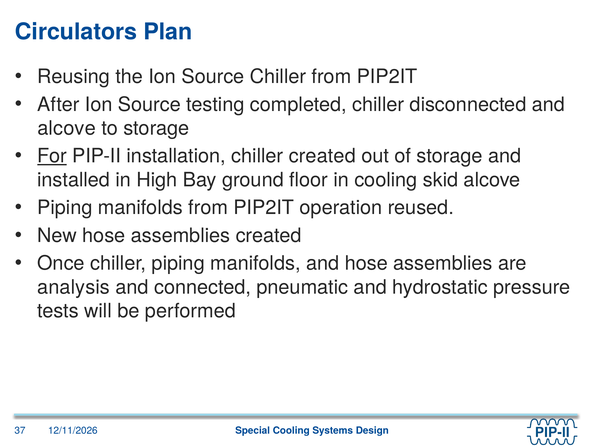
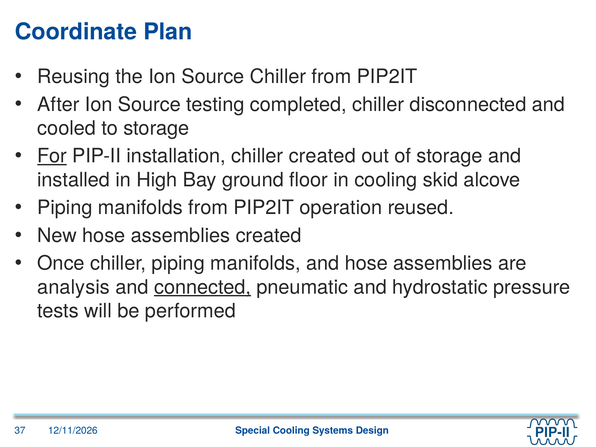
Circulators: Circulators -> Coordinate
alcove at (67, 128): alcove -> cooled
connected underline: none -> present
